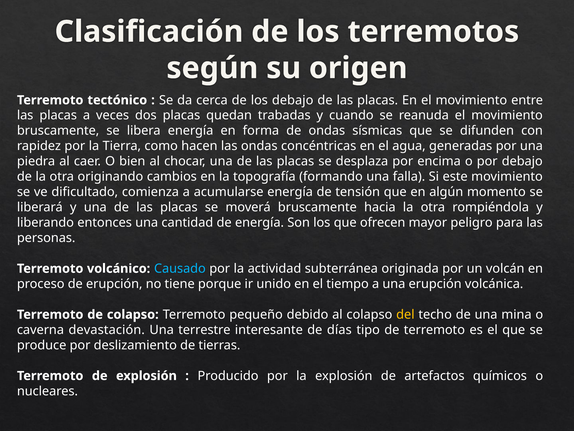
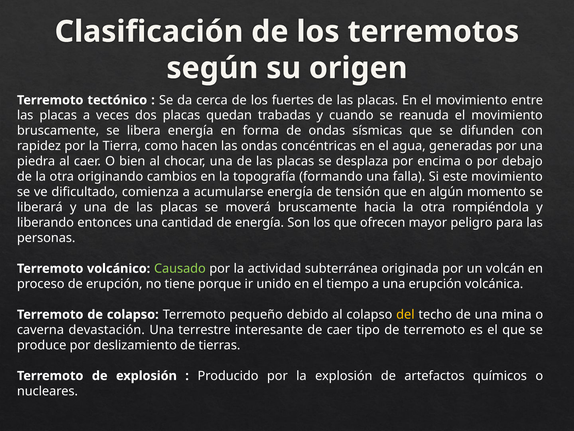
los debajo: debajo -> fuertes
Causado colour: light blue -> light green
de días: días -> caer
